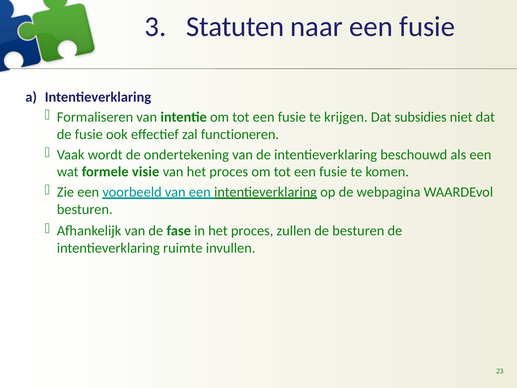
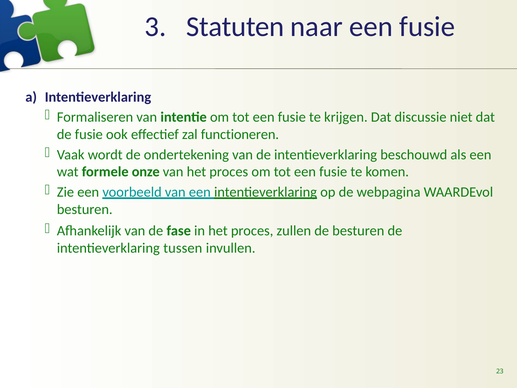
subsidies: subsidies -> discussie
visie: visie -> onze
ruimte: ruimte -> tussen
